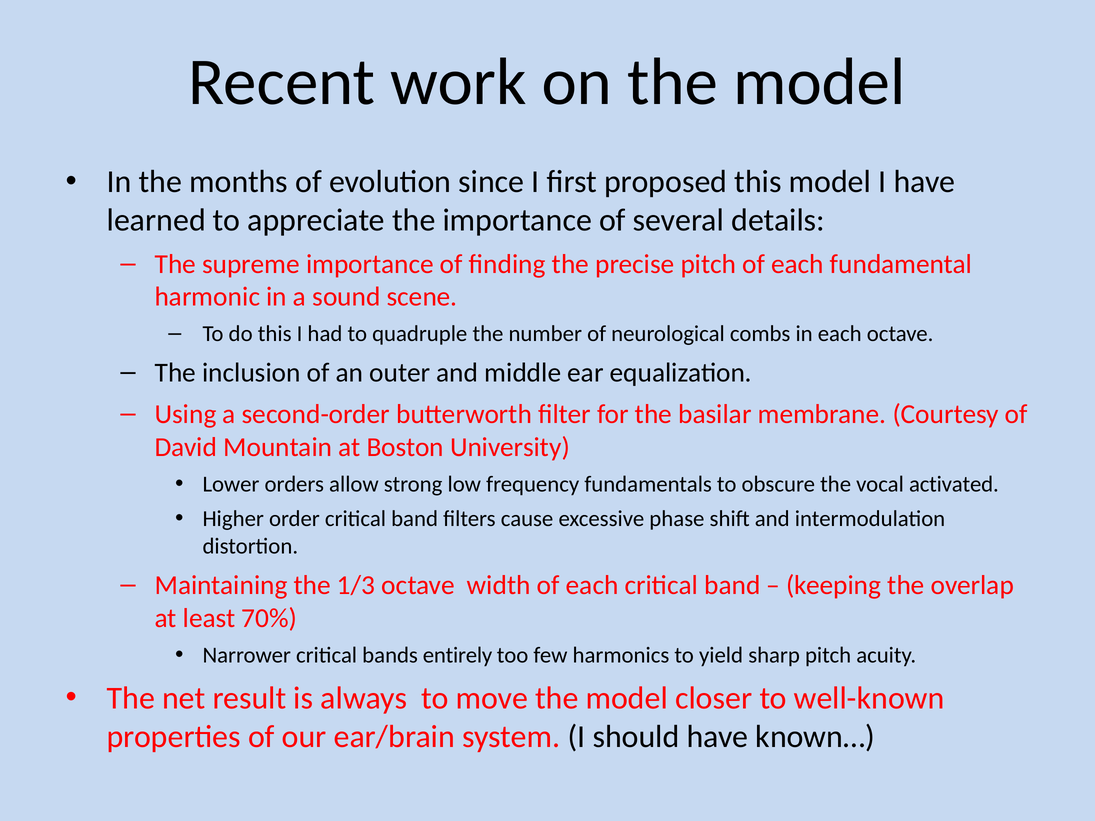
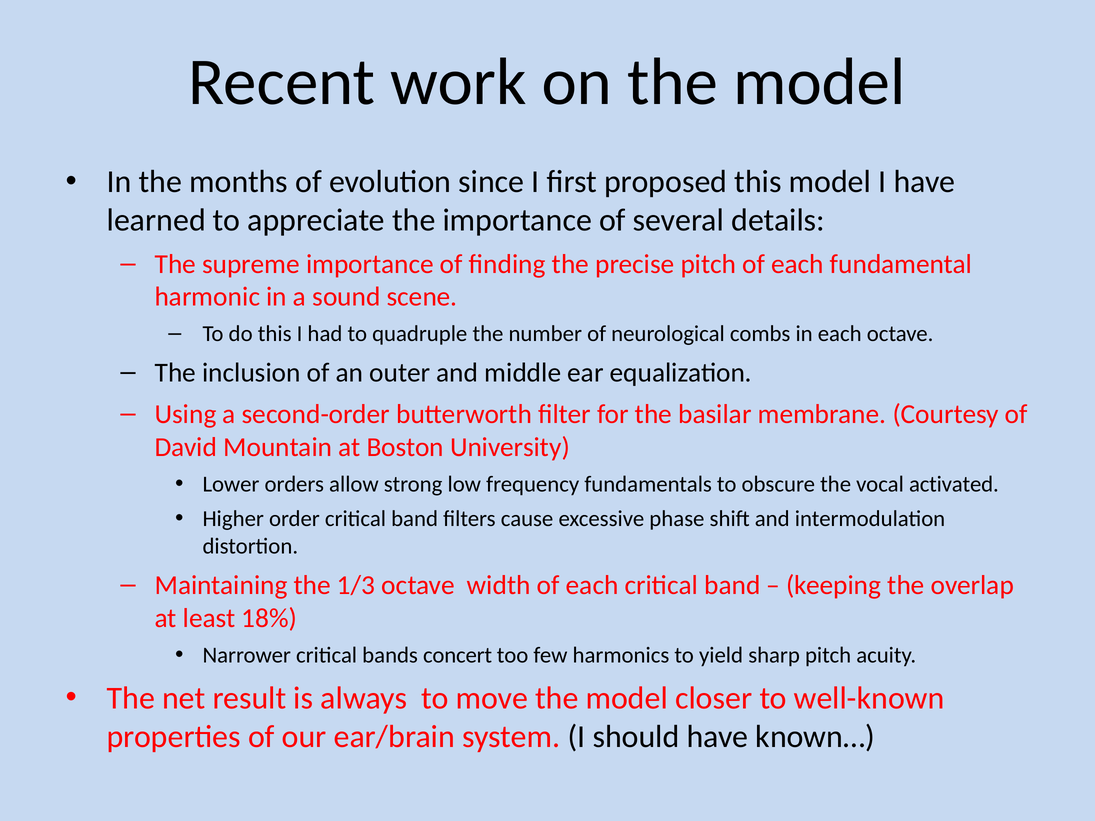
70%: 70% -> 18%
entirely: entirely -> concert
